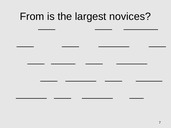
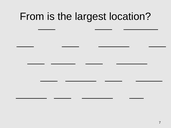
novices: novices -> location
